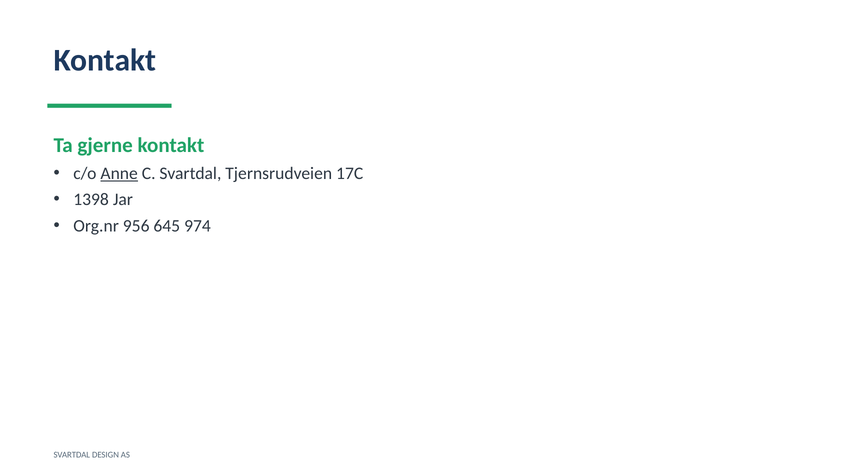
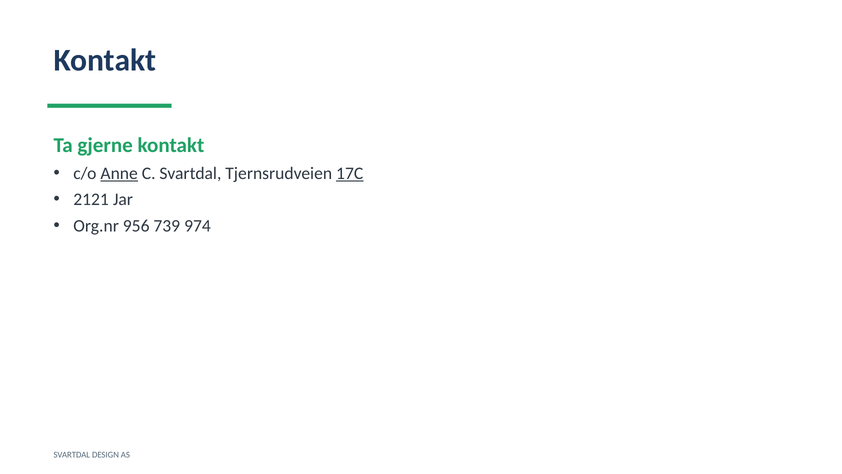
17C underline: none -> present
1398: 1398 -> 2121
645: 645 -> 739
